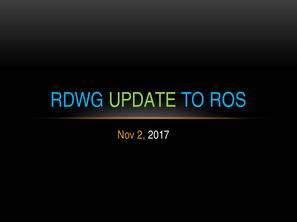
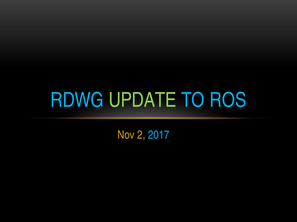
2017 colour: white -> light blue
